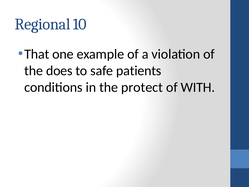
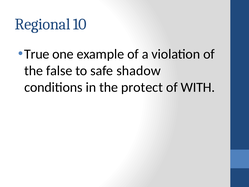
That: That -> True
does: does -> false
patients: patients -> shadow
